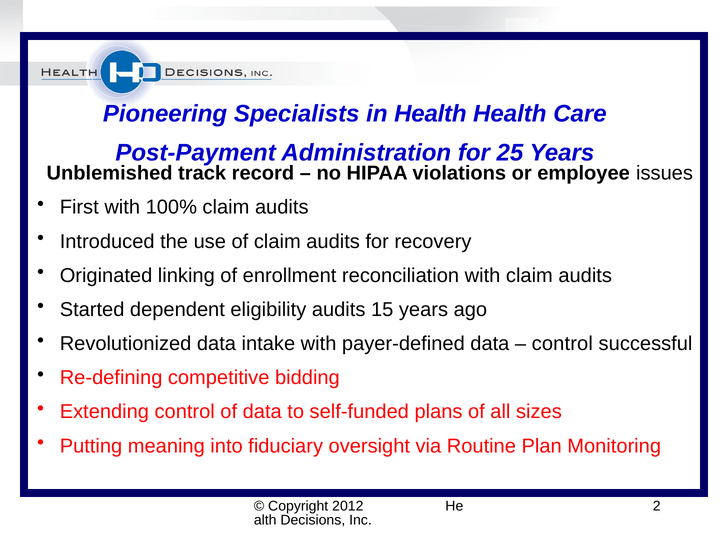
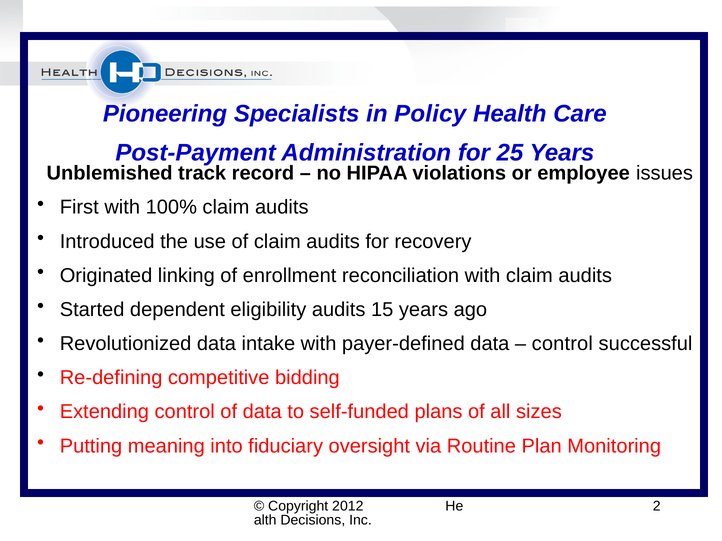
in Health: Health -> Policy
